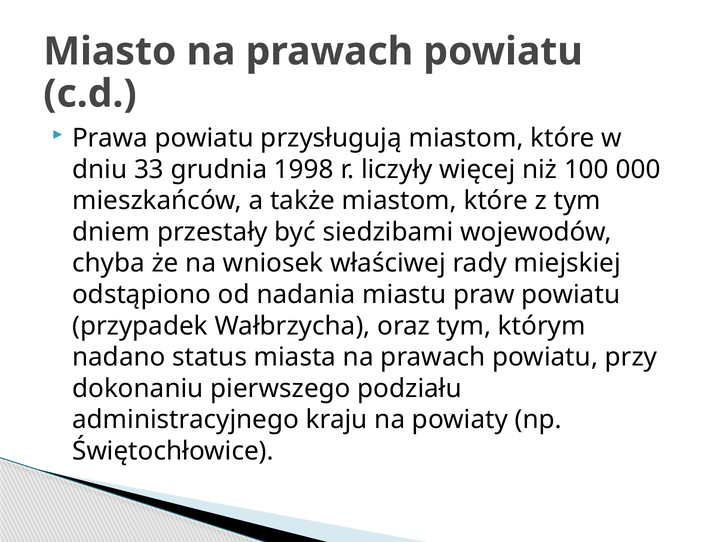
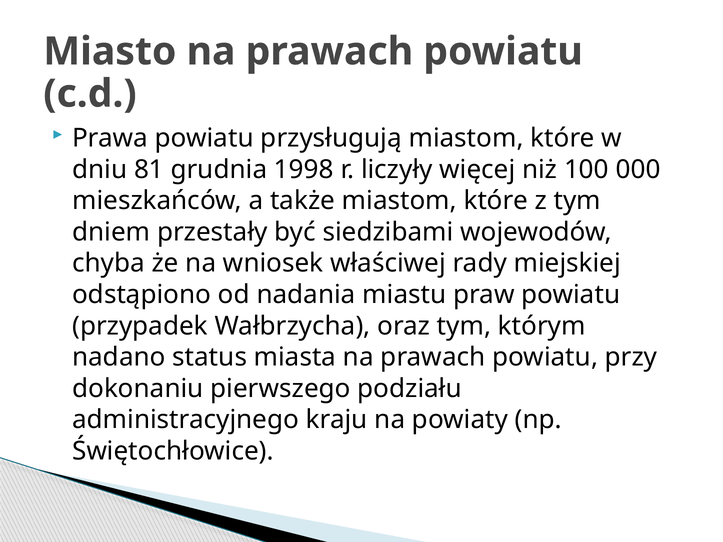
33: 33 -> 81
